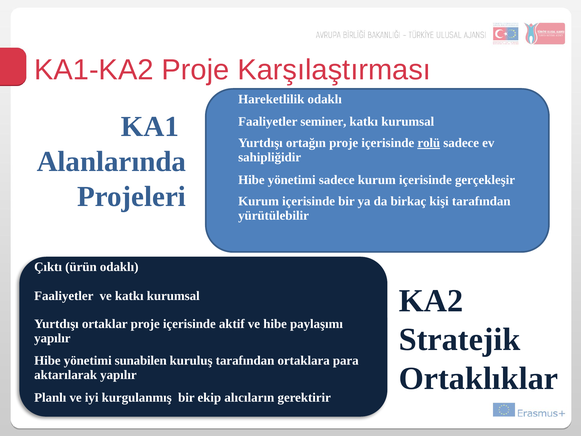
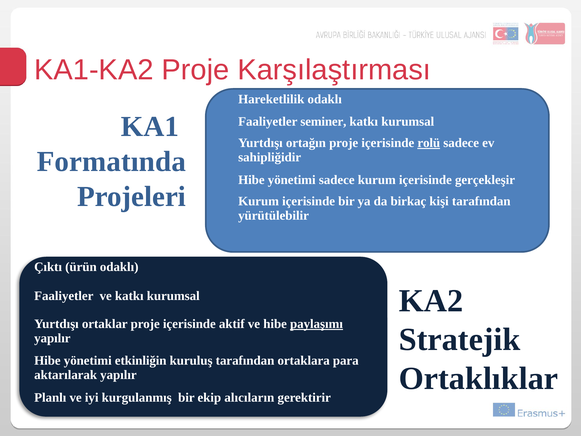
Alanlarında: Alanlarında -> Formatında
paylaşımı underline: none -> present
sunabilen: sunabilen -> etkinliğin
